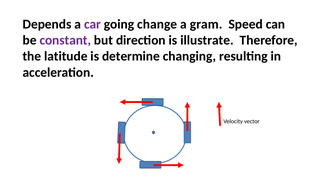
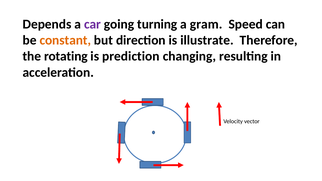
change: change -> turning
constant colour: purple -> orange
latitude: latitude -> rotating
determine: determine -> prediction
